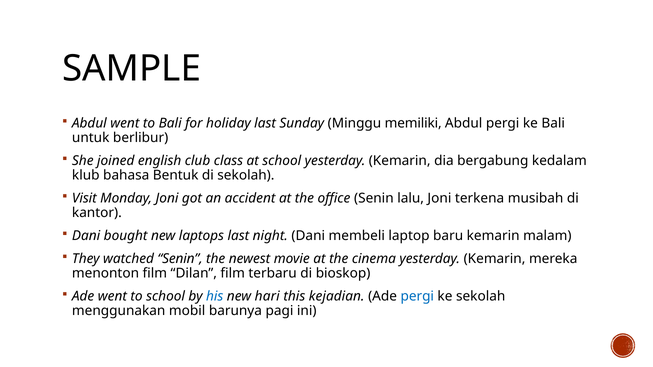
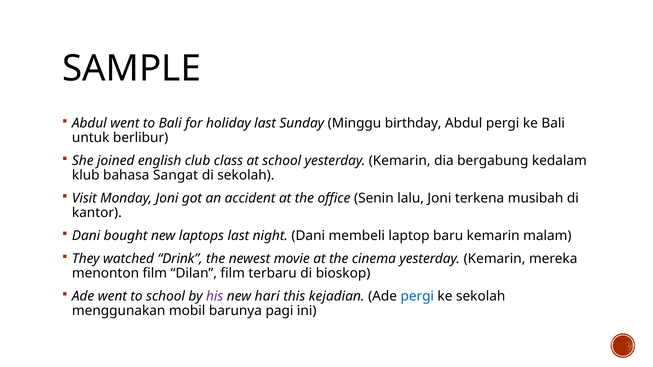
memiliki: memiliki -> birthday
Bentuk: Bentuk -> Sangat
watched Senin: Senin -> Drink
his colour: blue -> purple
